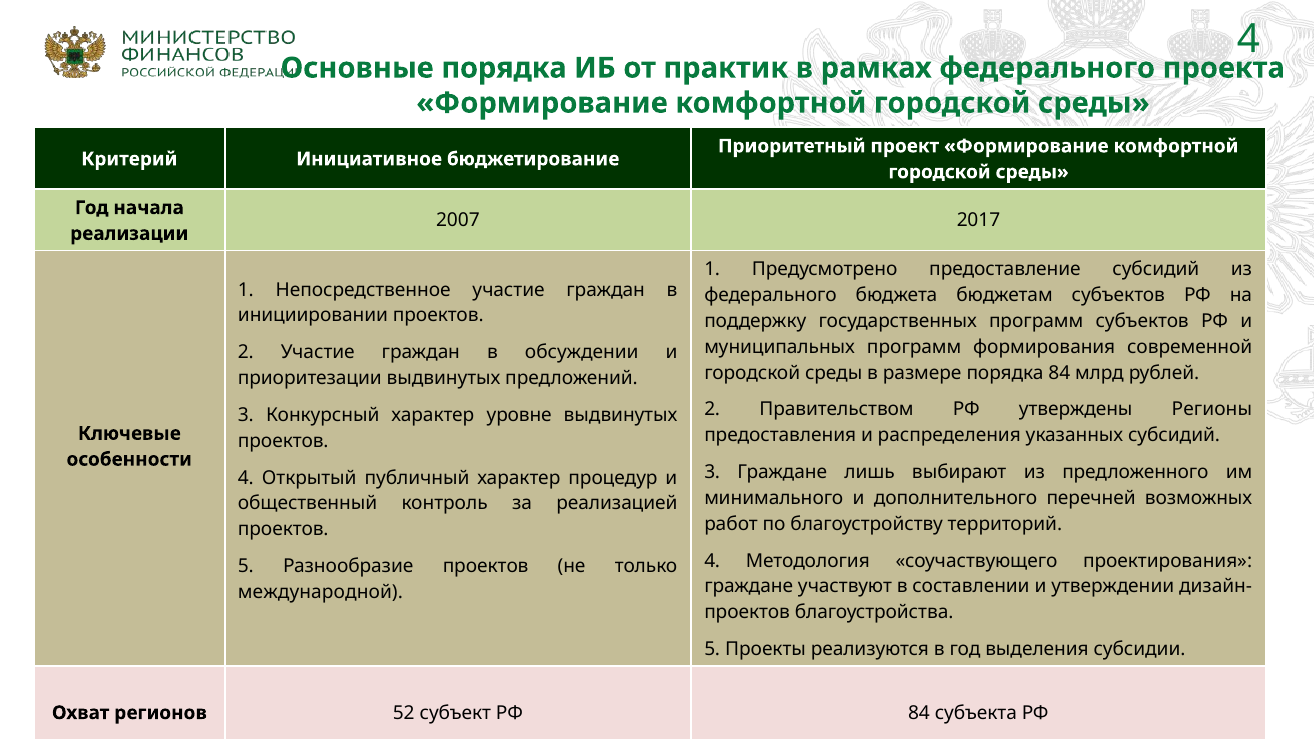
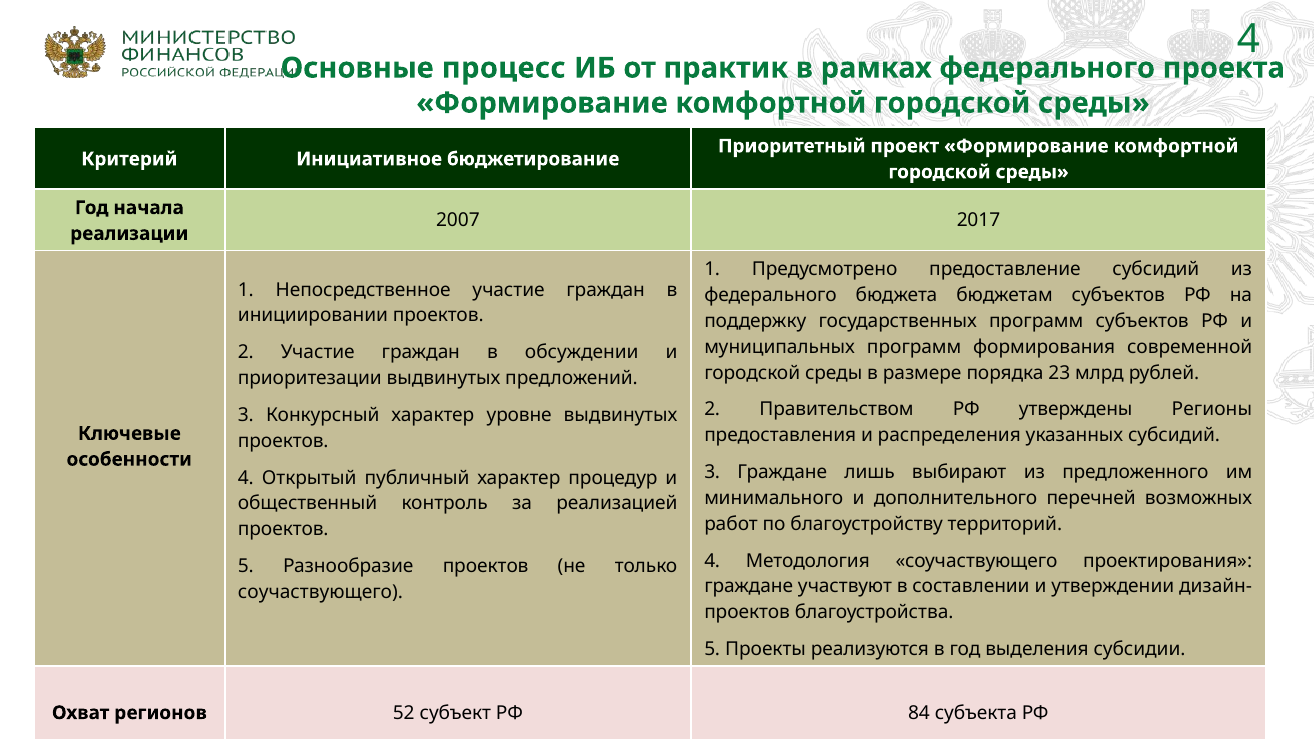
Основные порядка: порядка -> процесс
порядка 84: 84 -> 23
международной at (320, 592): международной -> соучаствующего
